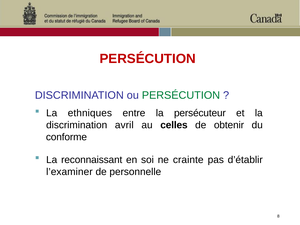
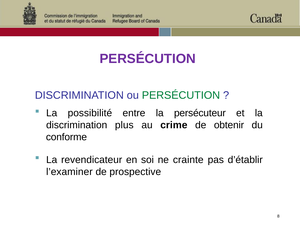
PERSÉCUTION at (148, 59) colour: red -> purple
ethniques: ethniques -> possibilité
avril: avril -> plus
celles: celles -> crime
reconnaissant: reconnaissant -> revendicateur
personnelle: personnelle -> prospective
